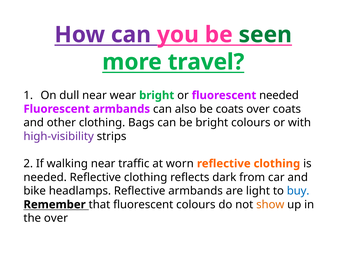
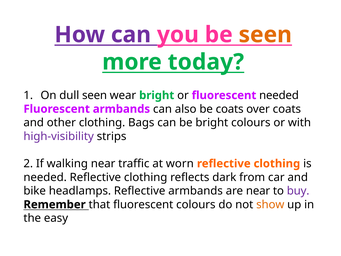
seen at (265, 35) colour: green -> orange
travel: travel -> today
dull near: near -> seen
are light: light -> near
buy colour: blue -> purple
the over: over -> easy
